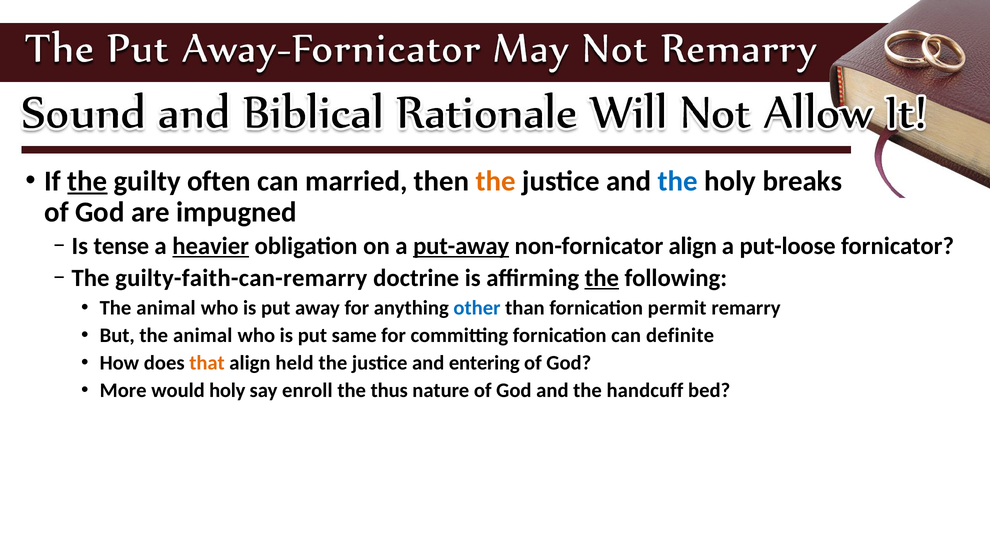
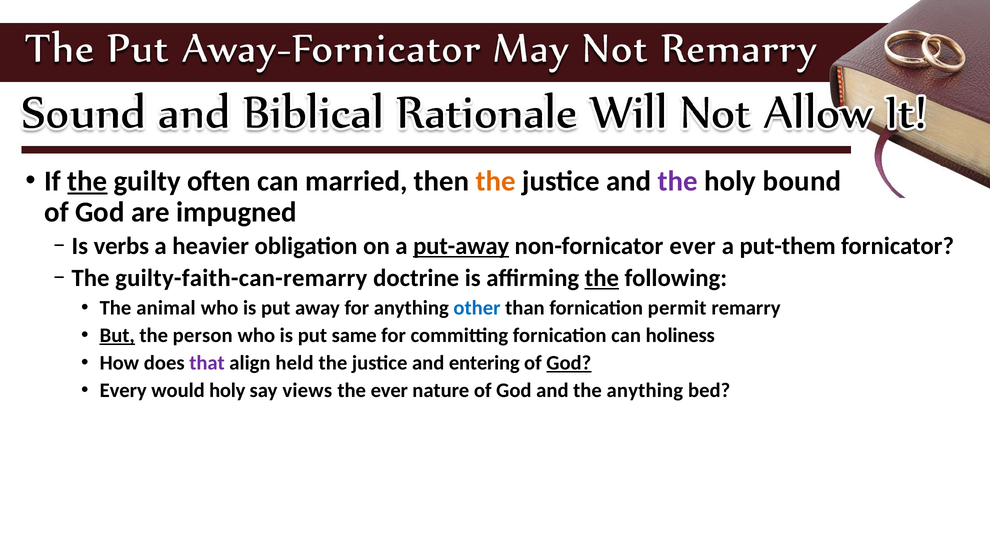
the at (678, 181) colour: blue -> purple
breaks: breaks -> bound
tense: tense -> verbs
heavier underline: present -> none
non-fornicator align: align -> ever
put-loose: put-loose -> put-them
But underline: none -> present
animal at (203, 335): animal -> person
definite: definite -> holiness
that colour: orange -> purple
God at (569, 363) underline: none -> present
More: More -> Every
enroll: enroll -> views
the thus: thus -> ever
the handcuff: handcuff -> anything
